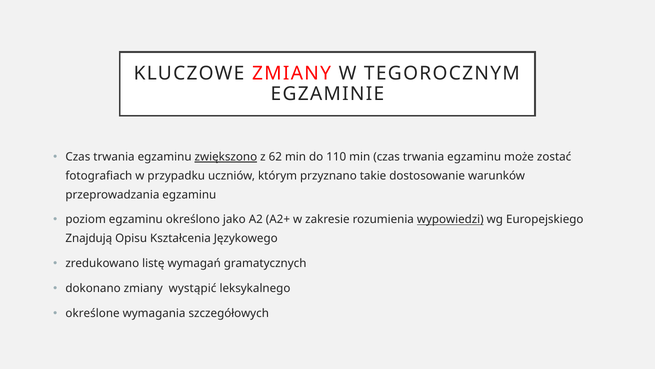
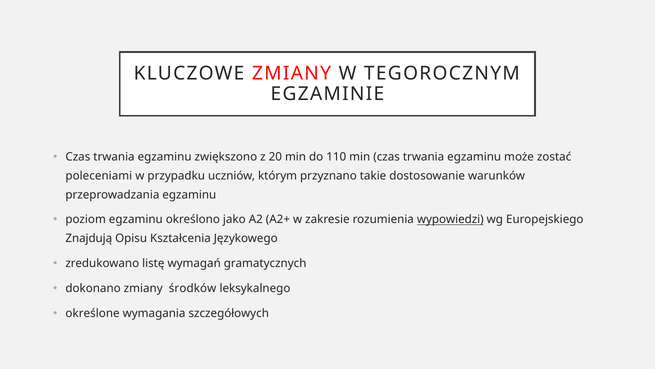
zwiększono underline: present -> none
62: 62 -> 20
fotografiach: fotografiach -> poleceniami
wystąpić: wystąpić -> środków
